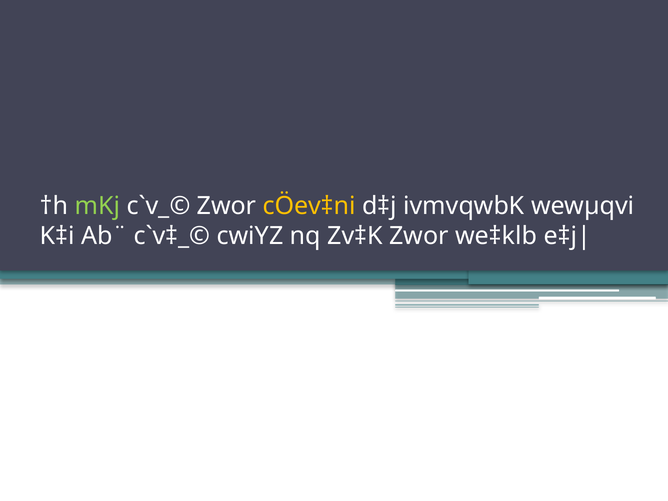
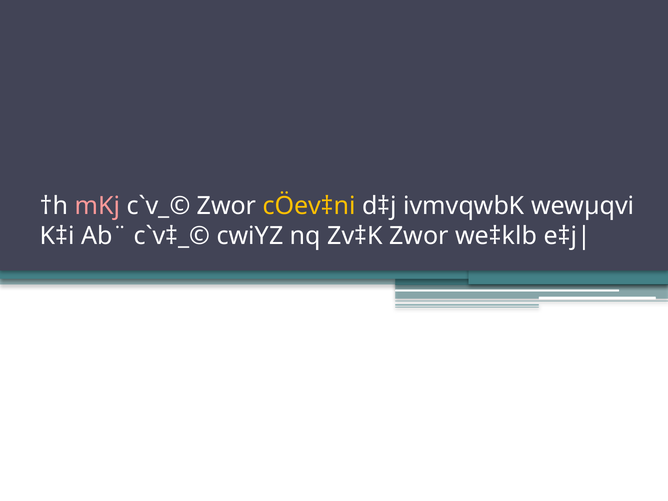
mKj colour: light green -> pink
